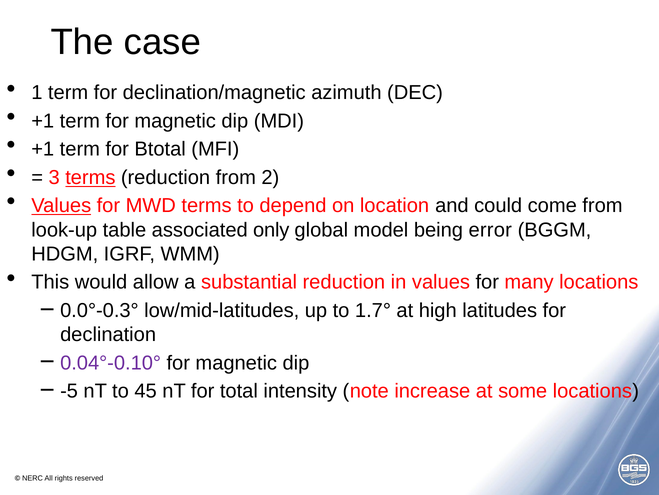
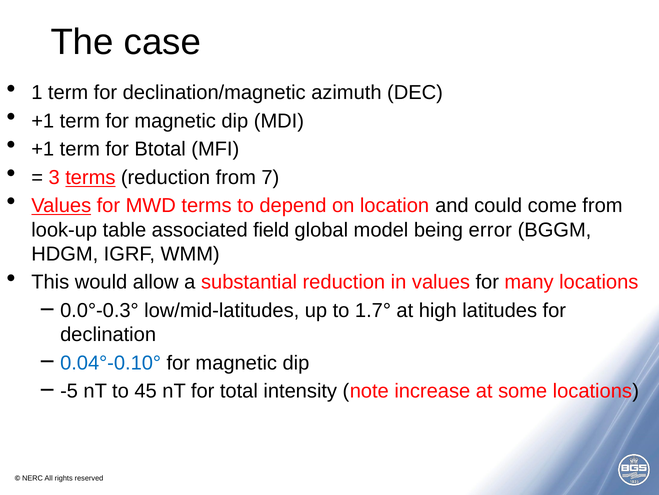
2: 2 -> 7
only: only -> field
0.04°-0.10° colour: purple -> blue
